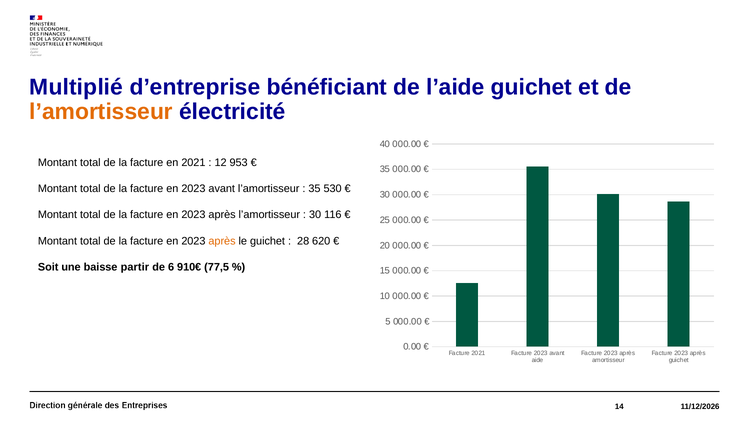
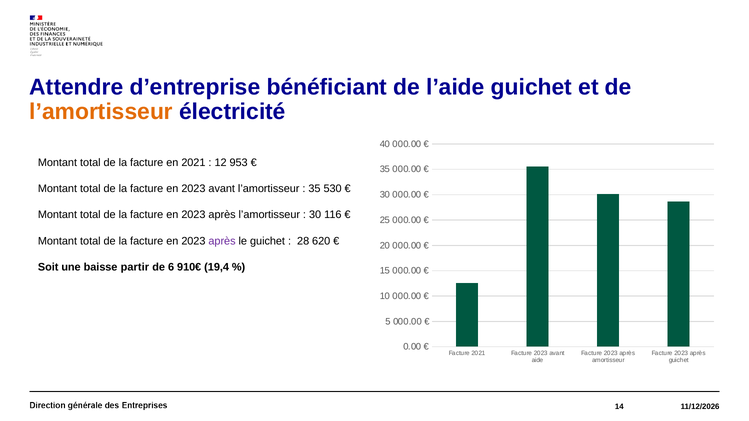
Multiplié: Multiplié -> Attendre
après at (222, 241) colour: orange -> purple
77,5: 77,5 -> 19,4
